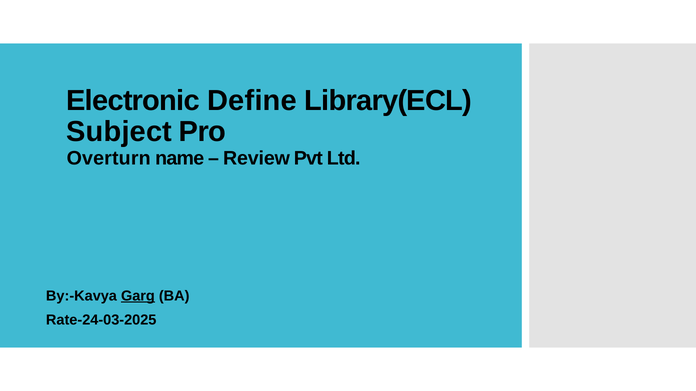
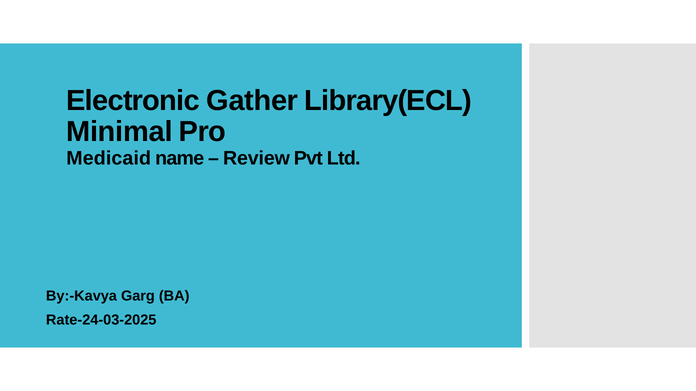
Define: Define -> Gather
Subject: Subject -> Minimal
Overturn: Overturn -> Medicaid
Garg underline: present -> none
